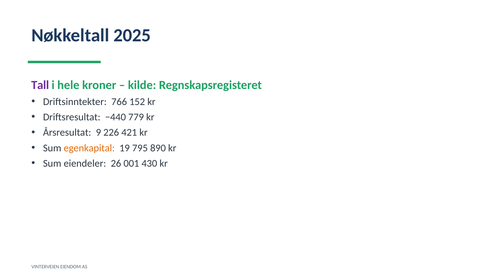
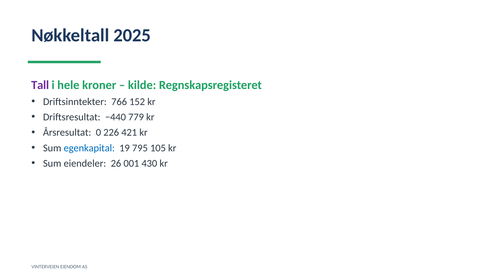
9: 9 -> 0
egenkapital colour: orange -> blue
890: 890 -> 105
